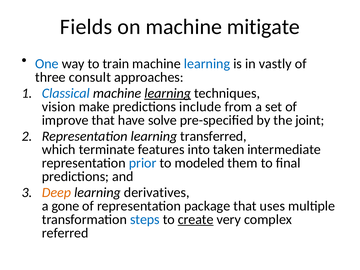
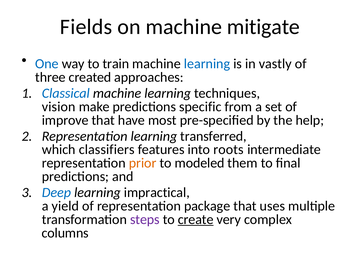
consult: consult -> created
learning at (168, 93) underline: present -> none
include: include -> specific
solve: solve -> most
joint: joint -> help
terminate: terminate -> classifiers
taken: taken -> roots
prior colour: blue -> orange
Deep colour: orange -> blue
derivatives: derivatives -> impractical
gone: gone -> yield
steps colour: blue -> purple
referred: referred -> columns
